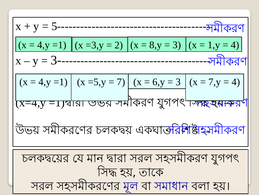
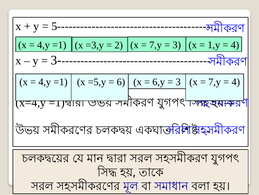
8,y at (156, 45): 8,y -> 7,y
7: 7 -> 6
